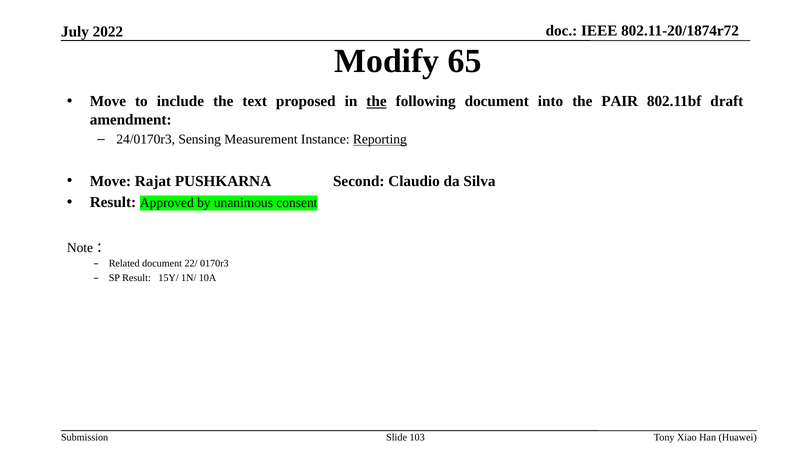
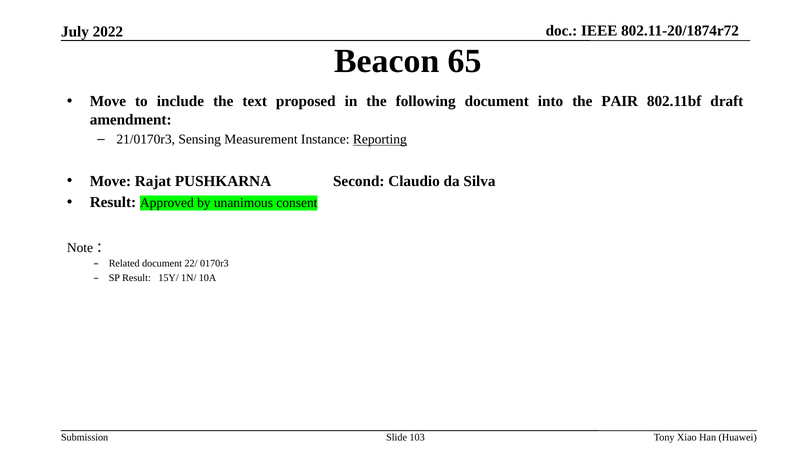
Modify: Modify -> Beacon
the at (377, 101) underline: present -> none
24/0170r3: 24/0170r3 -> 21/0170r3
